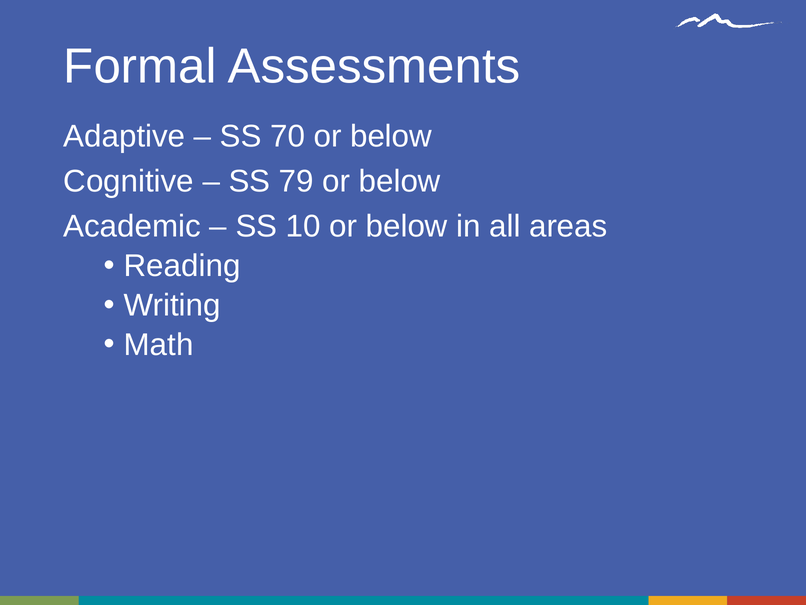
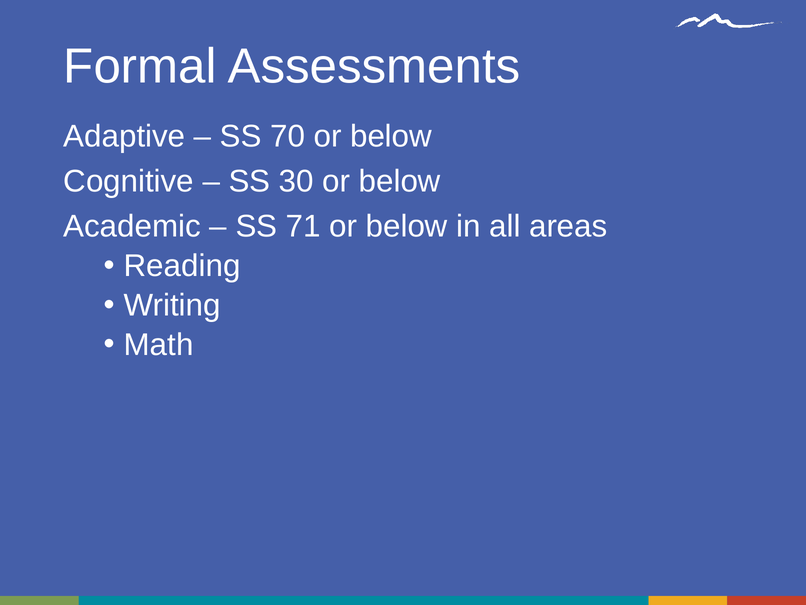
79: 79 -> 30
10: 10 -> 71
